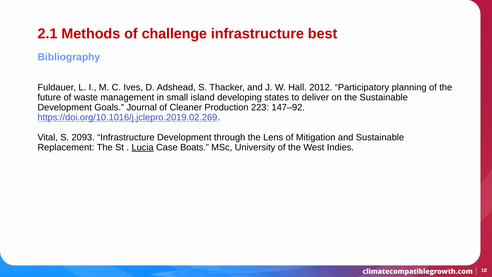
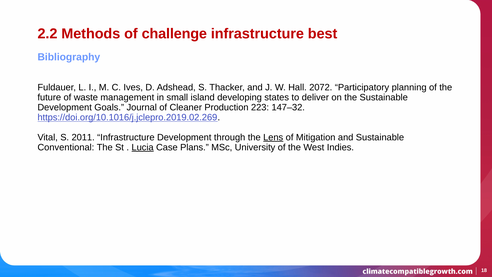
2.1: 2.1 -> 2.2
2012: 2012 -> 2072
147–92: 147–92 -> 147–32
2093: 2093 -> 2011
Lens underline: none -> present
Replacement: Replacement -> Conventional
Boats: Boats -> Plans
